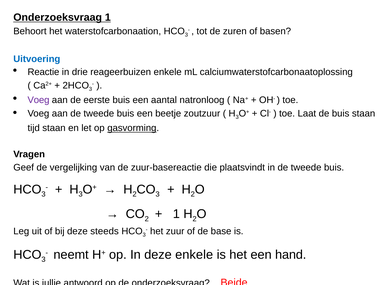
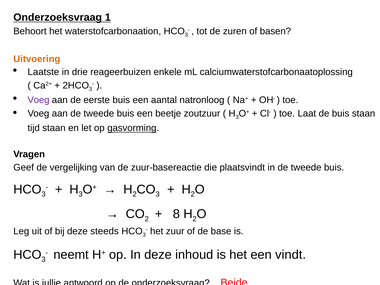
Uitvoering colour: blue -> orange
Reactie: Reactie -> Laatste
1 at (176, 214): 1 -> 8
deze enkele: enkele -> inhoud
hand: hand -> vindt
